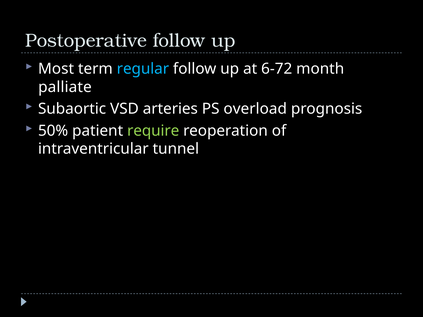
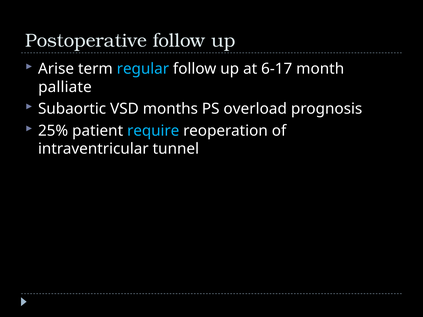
Most: Most -> Arise
6-72: 6-72 -> 6-17
arteries: arteries -> months
50%: 50% -> 25%
require colour: light green -> light blue
